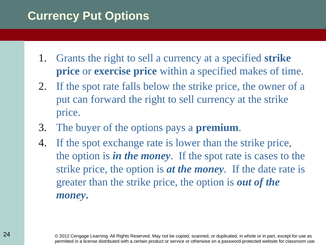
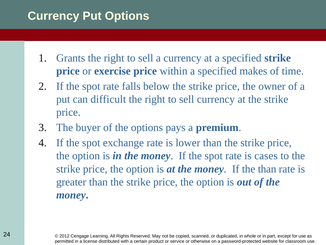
forward: forward -> difficult
the date: date -> than
